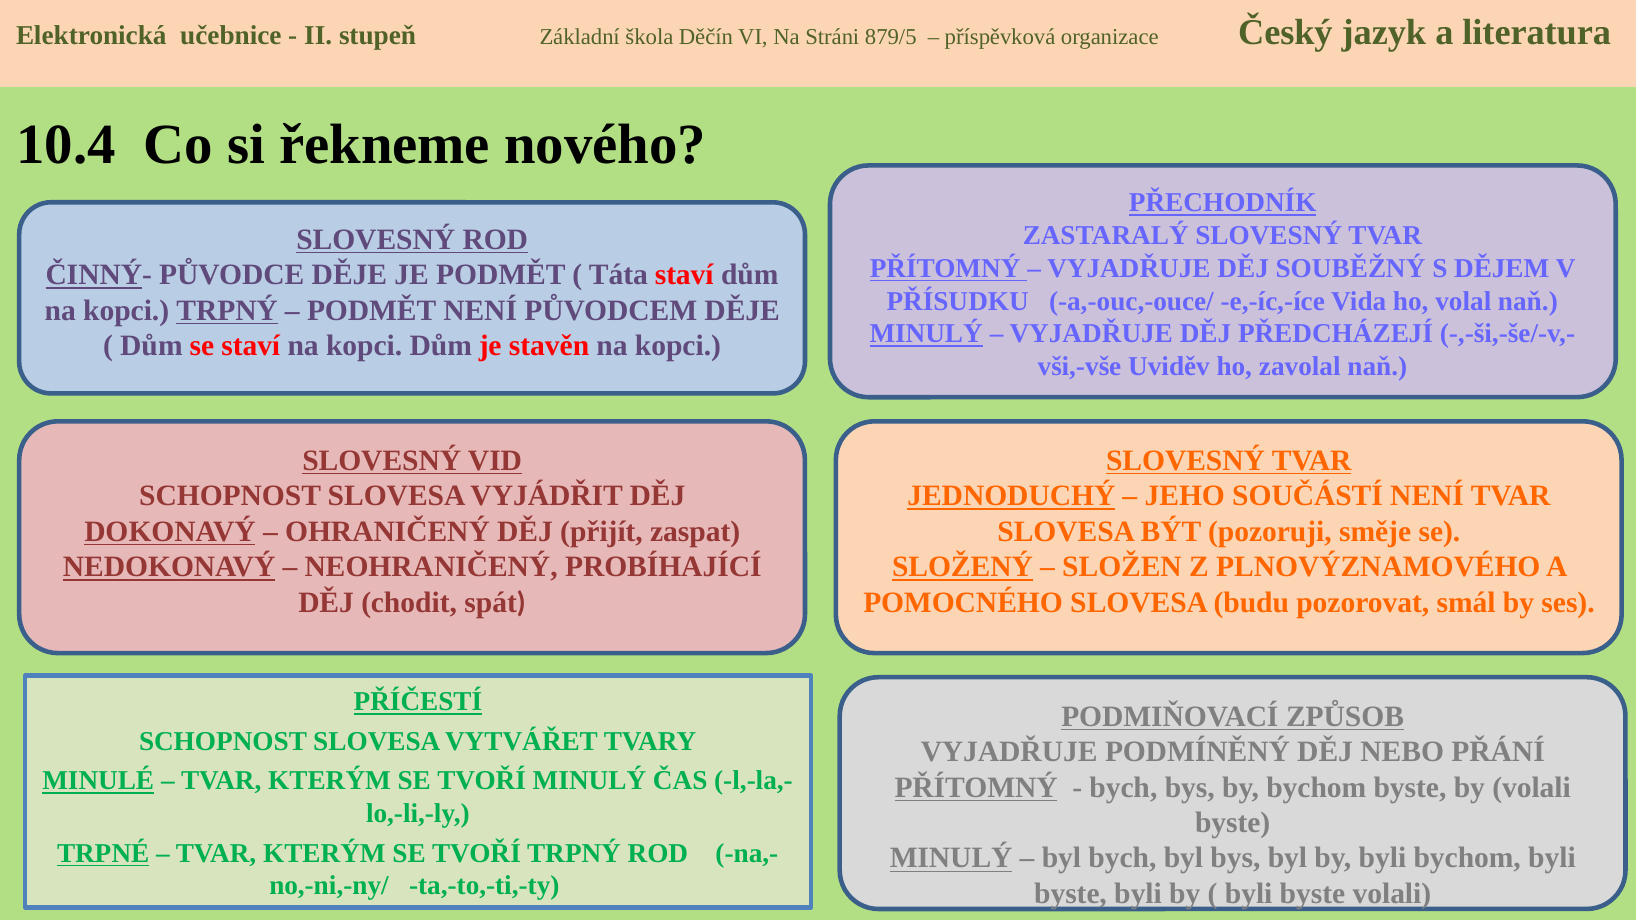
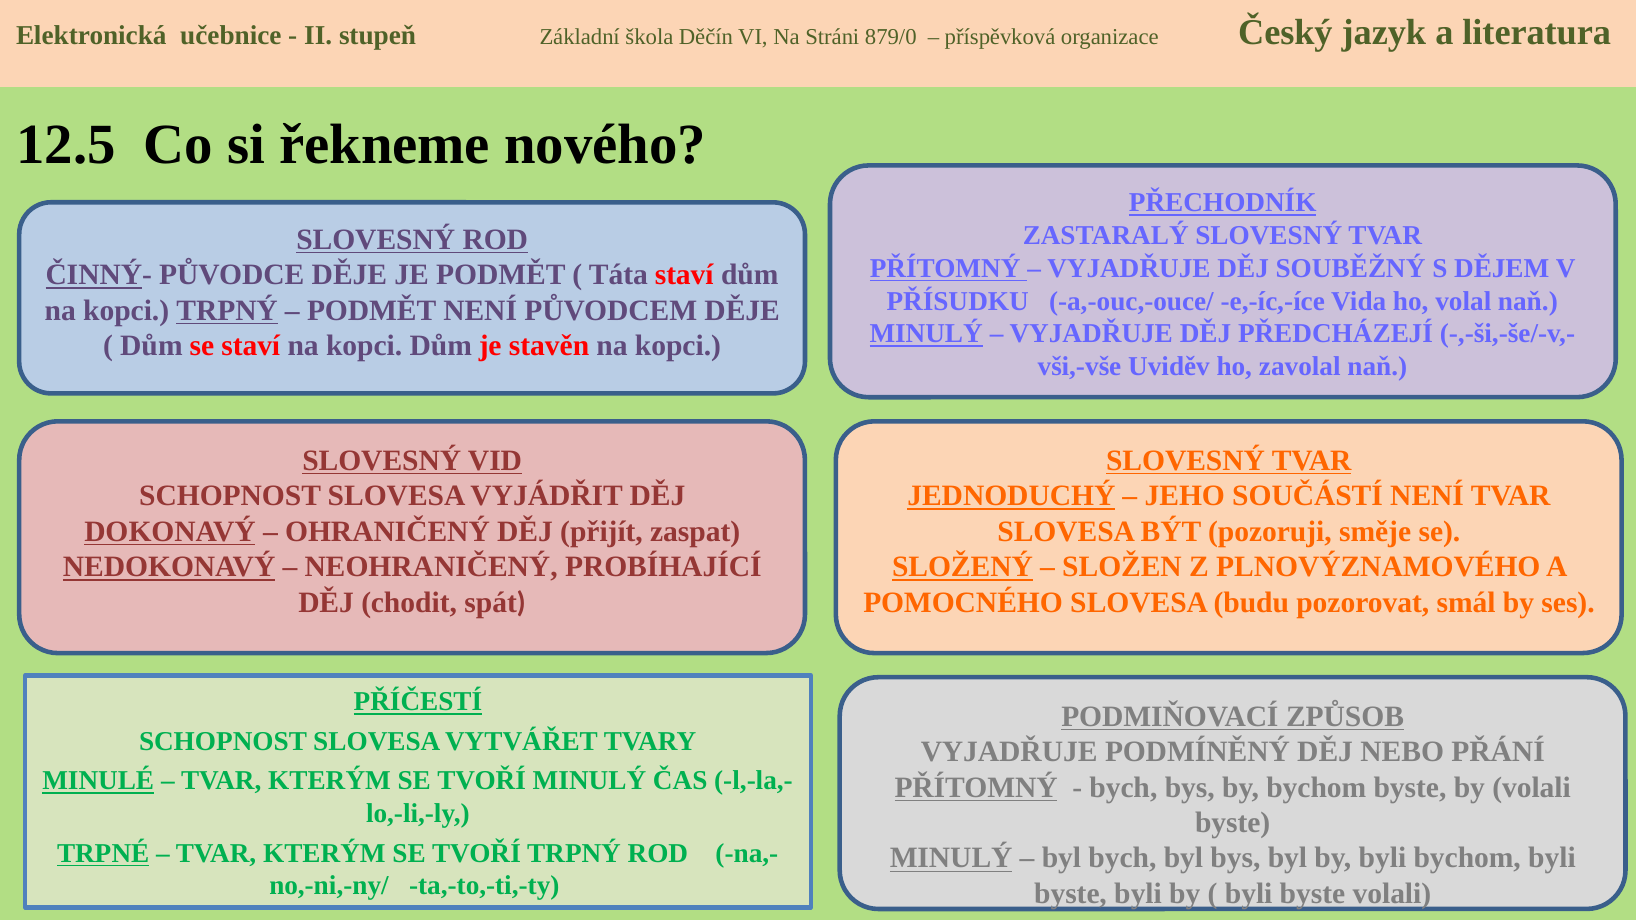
879/5: 879/5 -> 879/0
10.4: 10.4 -> 12.5
